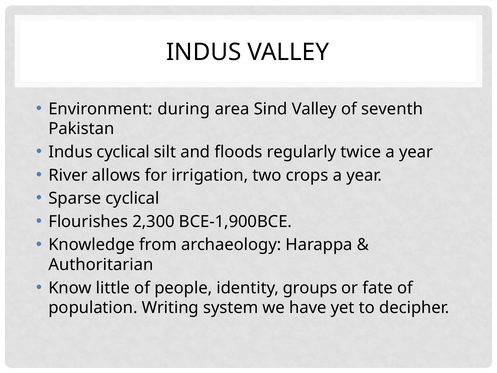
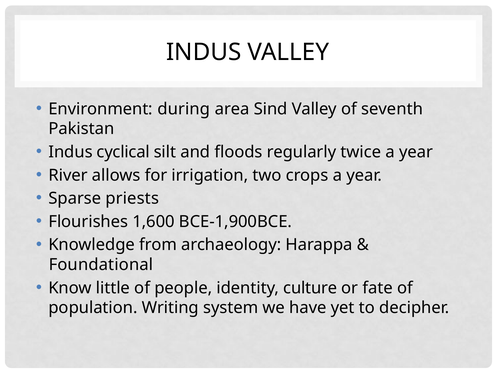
Sparse cyclical: cyclical -> priests
2,300: 2,300 -> 1,600
Authoritarian: Authoritarian -> Foundational
groups: groups -> culture
